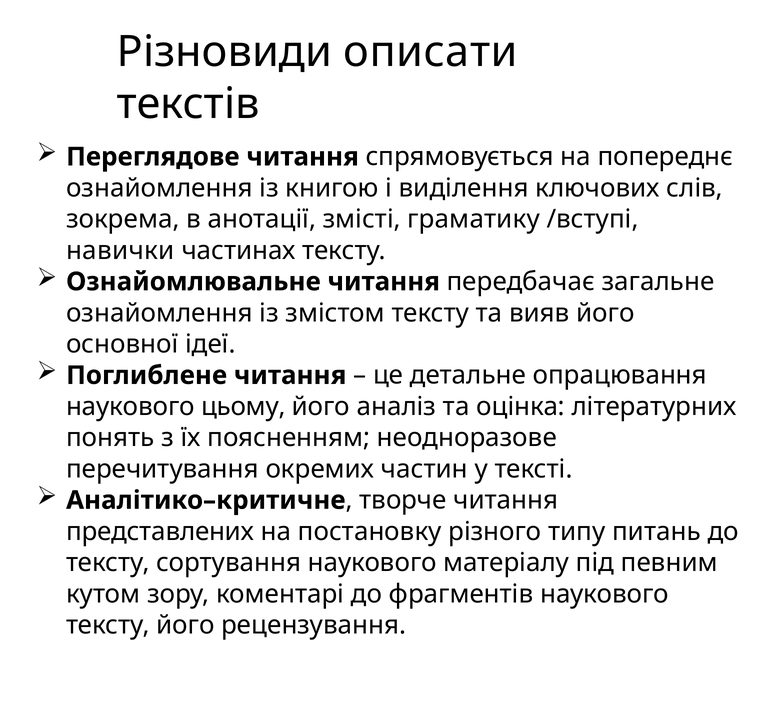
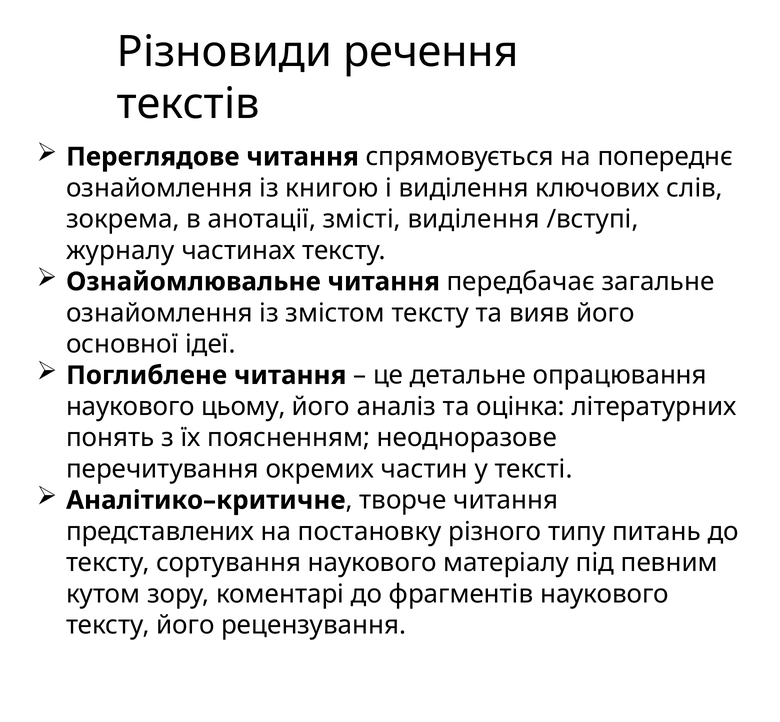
описати: описати -> речення
змісті граматику: граматику -> виділення
навички: навички -> журналу
